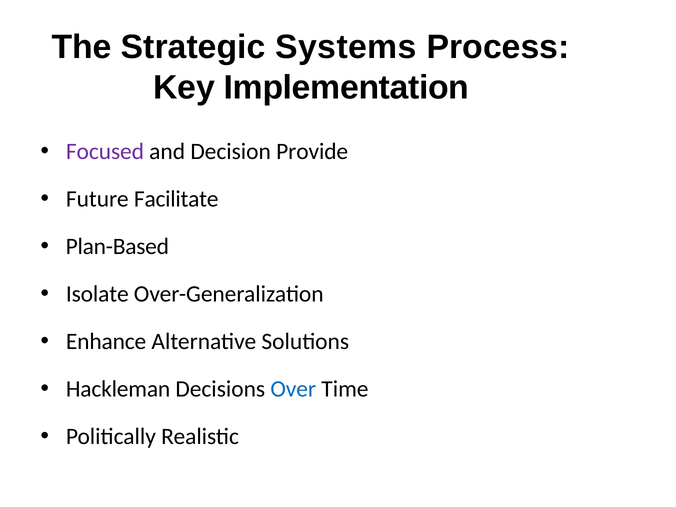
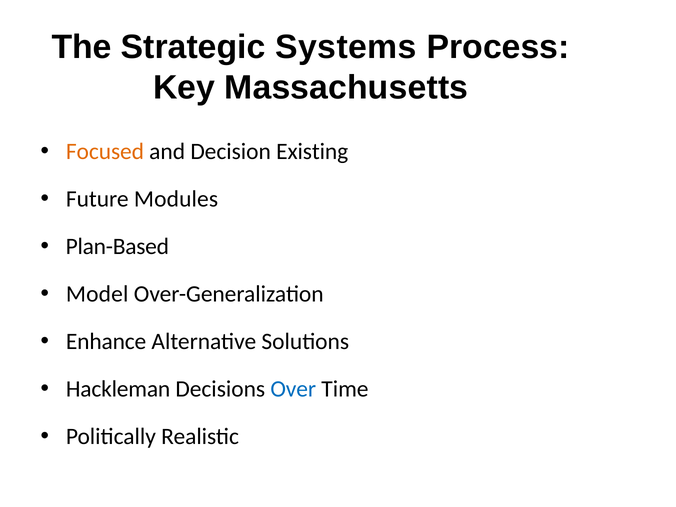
Implementation: Implementation -> Massachusetts
Focused colour: purple -> orange
Provide: Provide -> Existing
Facilitate: Facilitate -> Modules
Isolate: Isolate -> Model
